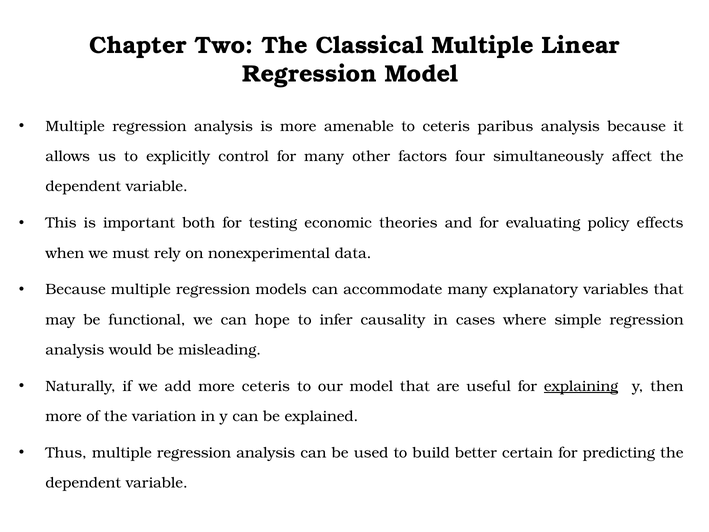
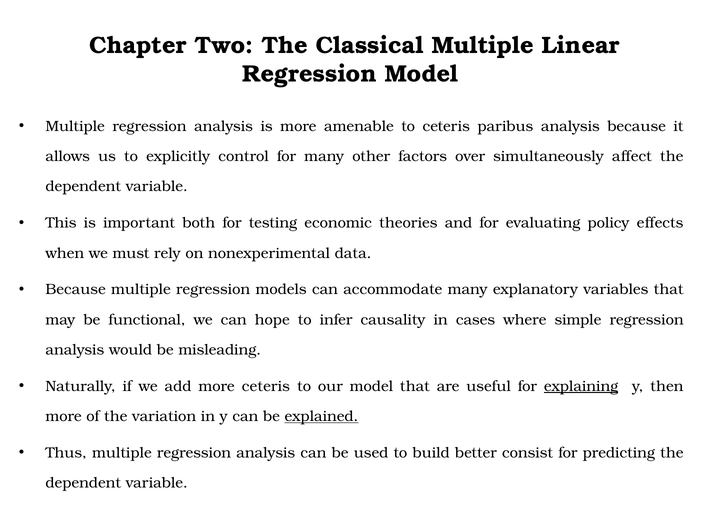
four: four -> over
explained underline: none -> present
certain: certain -> consist
